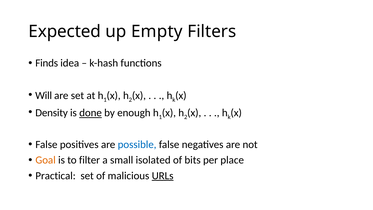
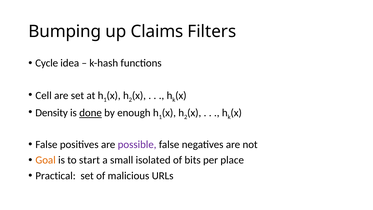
Expected: Expected -> Bumping
Empty: Empty -> Claims
Finds: Finds -> Cycle
Will: Will -> Cell
possible colour: blue -> purple
filter: filter -> start
URLs underline: present -> none
